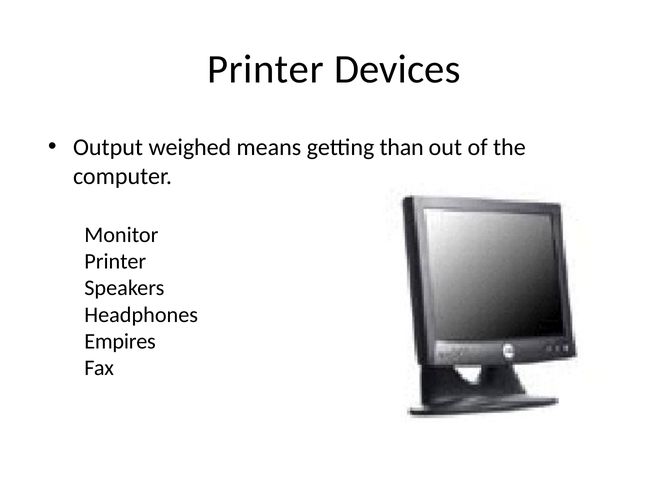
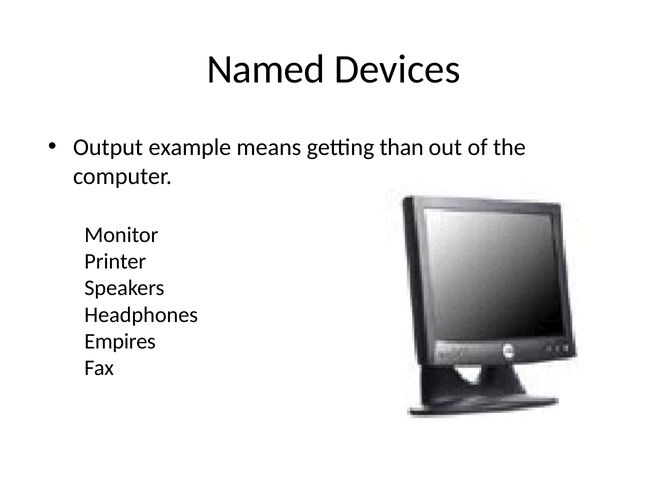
Printer at (266, 69): Printer -> Named
weighed: weighed -> example
